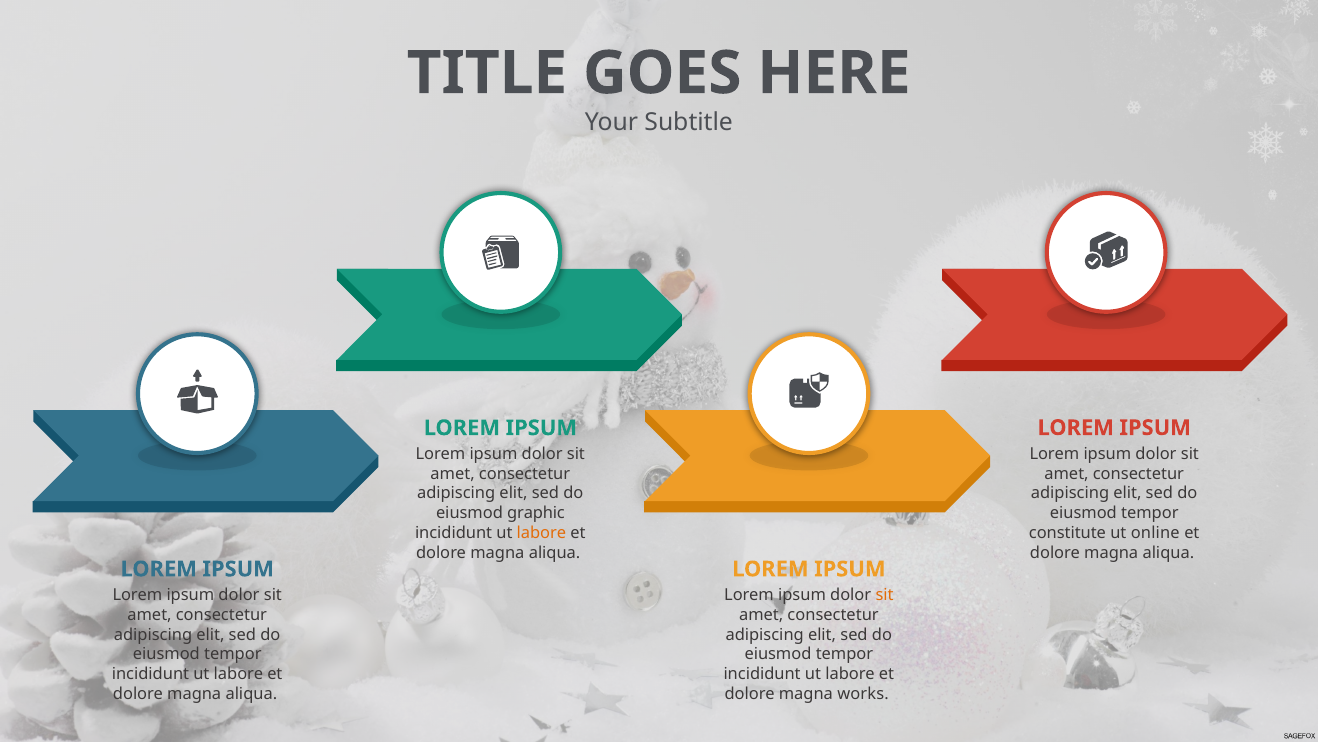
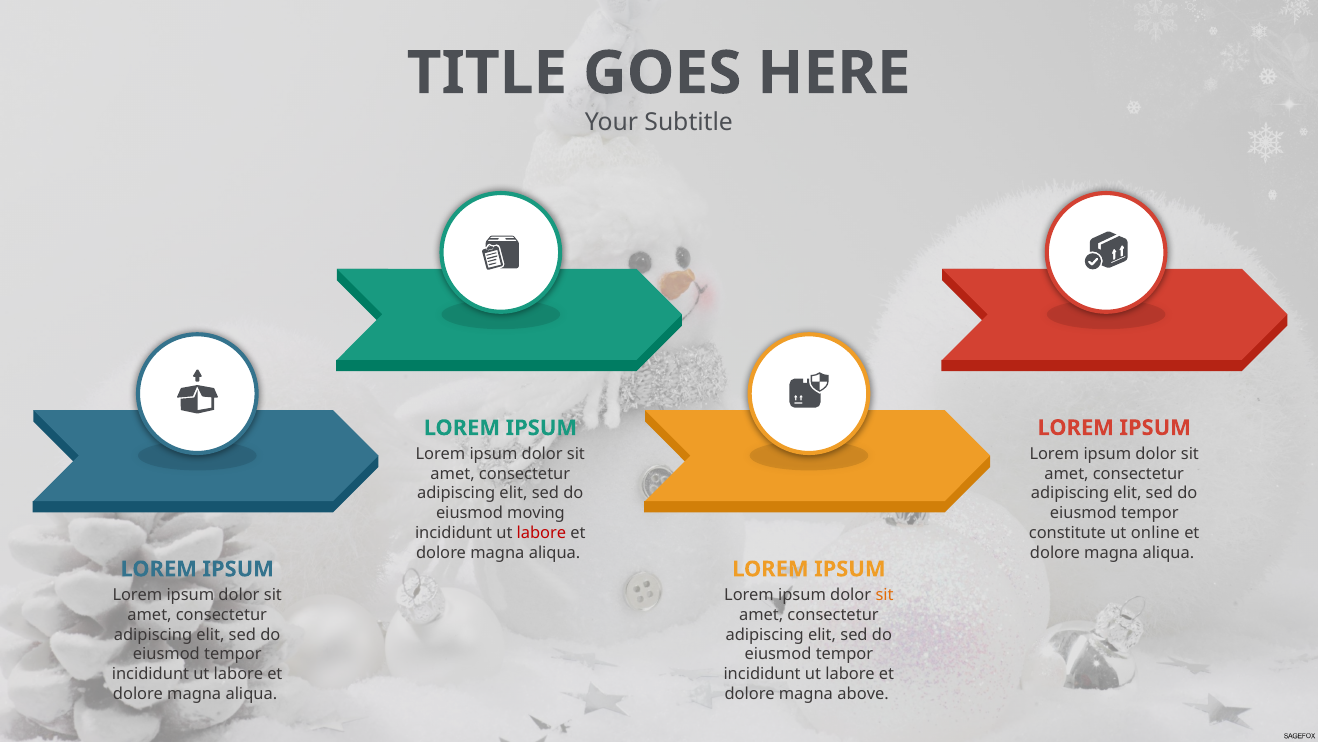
graphic: graphic -> moving
labore at (541, 533) colour: orange -> red
works: works -> above
